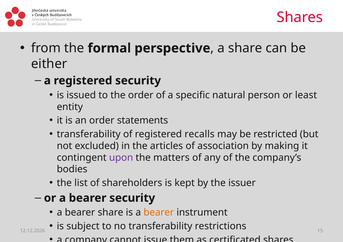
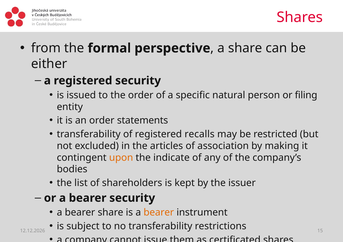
least: least -> filing
upon colour: purple -> orange
matters: matters -> indicate
